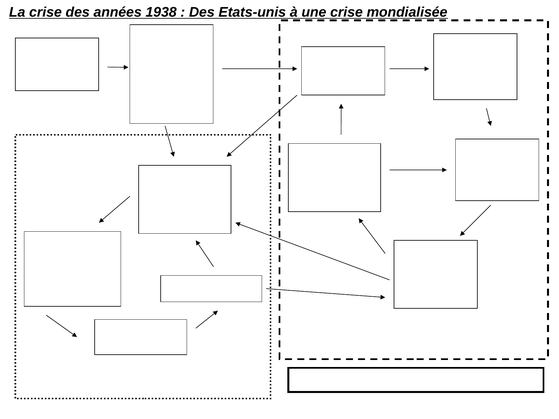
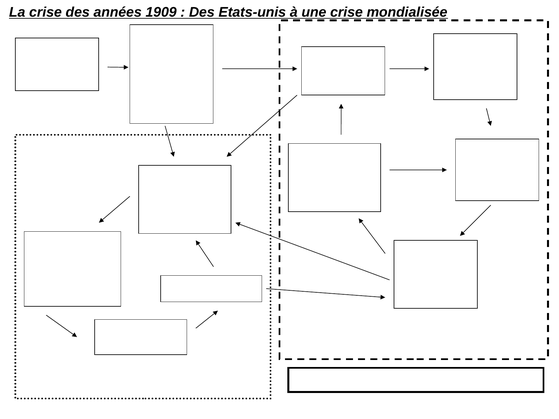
1938: 1938 -> 1909
